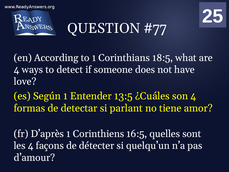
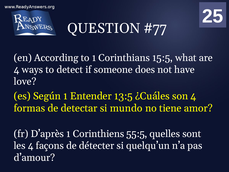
18:5: 18:5 -> 15:5
parlant: parlant -> mundo
16:5: 16:5 -> 55:5
